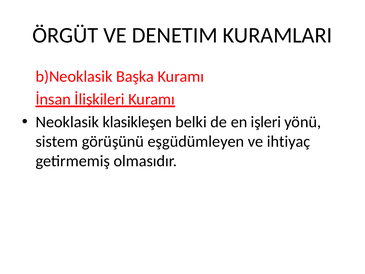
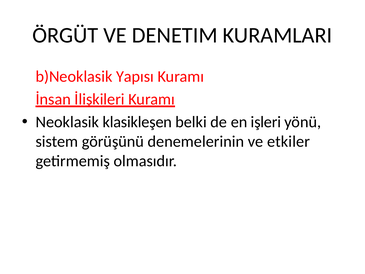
Başka: Başka -> Yapısı
eşgüdümleyen: eşgüdümleyen -> denemelerinin
ihtiyaç: ihtiyaç -> etkiler
